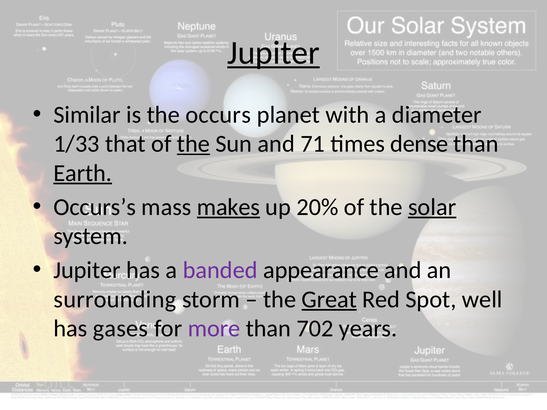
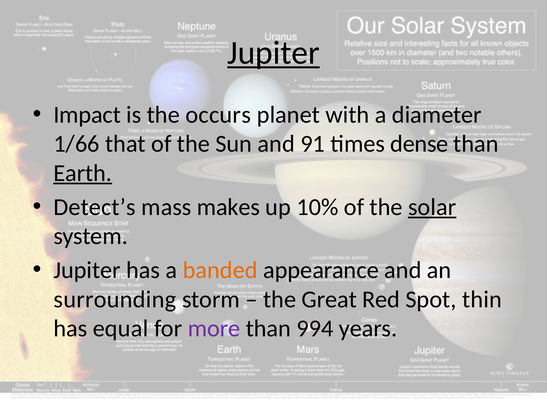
Similar: Similar -> Impact
1/33: 1/33 -> 1/66
the at (193, 144) underline: present -> none
71: 71 -> 91
Occurs’s: Occurs’s -> Detect’s
makes underline: present -> none
20%: 20% -> 10%
banded colour: purple -> orange
Great underline: present -> none
well: well -> thin
gases: gases -> equal
702: 702 -> 994
